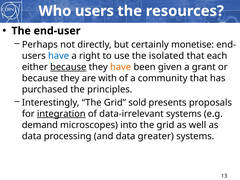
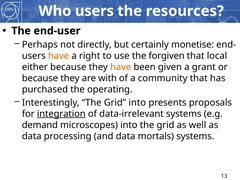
have at (59, 56) colour: blue -> orange
isolated: isolated -> forgiven
each: each -> local
because at (68, 67) underline: present -> none
principles: principles -> operating
Grid sold: sold -> into
greater: greater -> mortals
